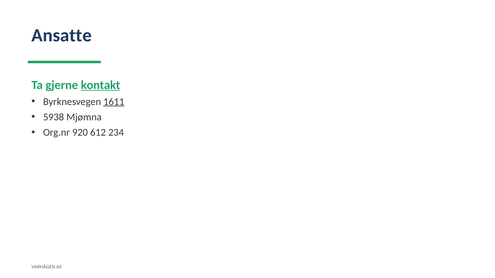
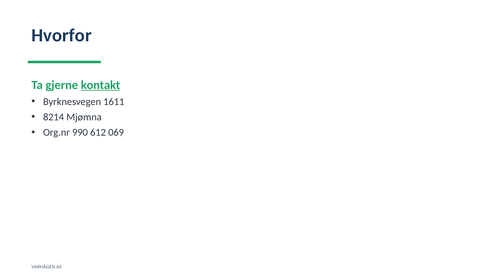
Ansatte: Ansatte -> Hvorfor
1611 underline: present -> none
5938: 5938 -> 8214
920: 920 -> 990
234: 234 -> 069
